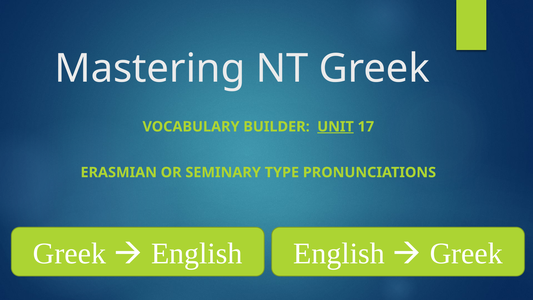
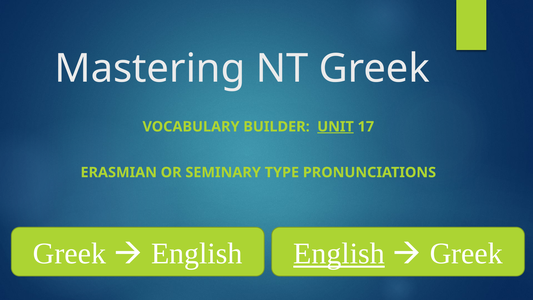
English at (339, 254) underline: none -> present
